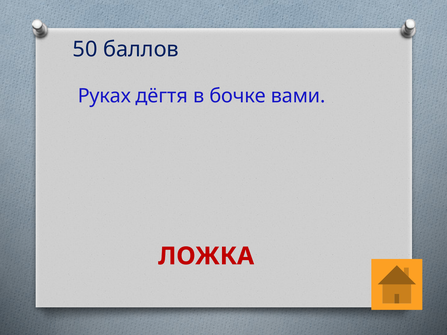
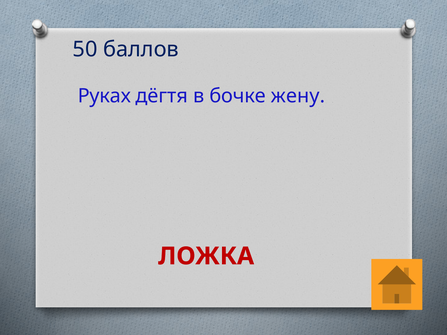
вами: вами -> жену
